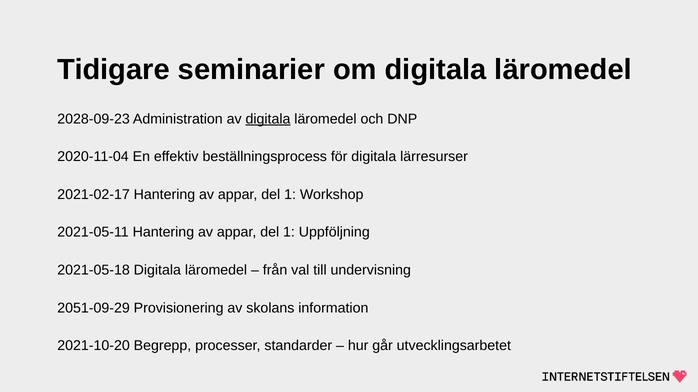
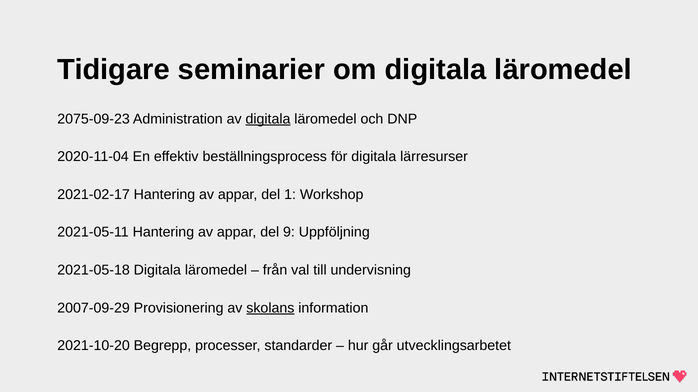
2028-09-23: 2028-09-23 -> 2075-09-23
1 at (289, 233): 1 -> 9
2051-09-29: 2051-09-29 -> 2007-09-29
skolans underline: none -> present
